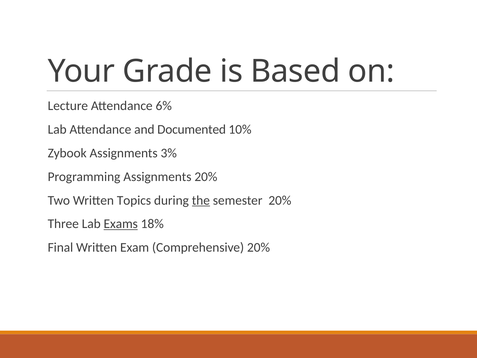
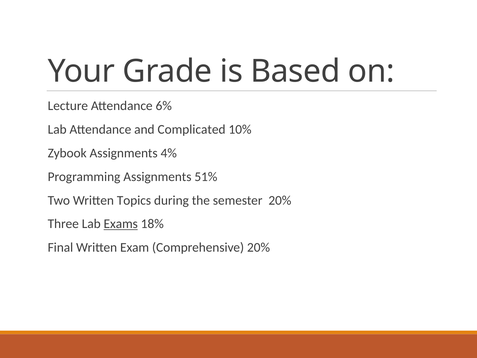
Documented: Documented -> Complicated
3%: 3% -> 4%
Assignments 20%: 20% -> 51%
the underline: present -> none
